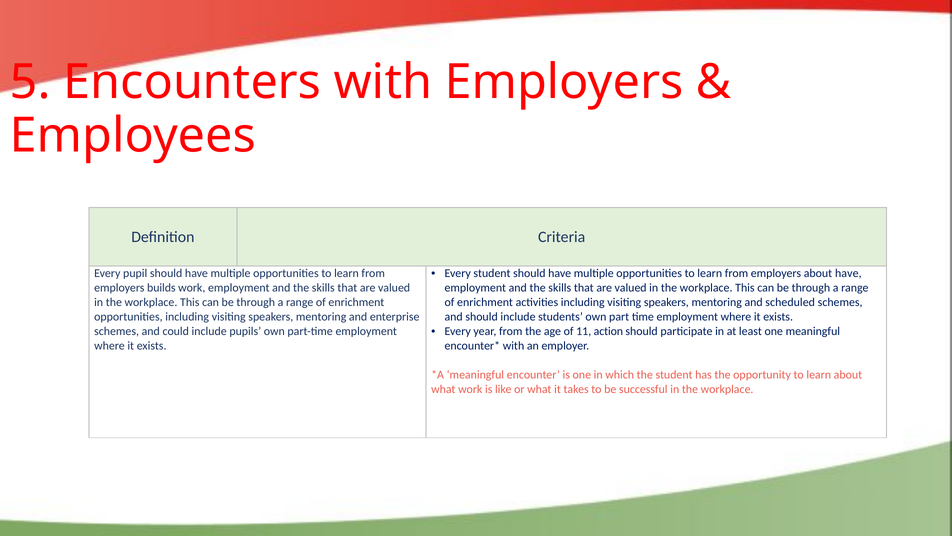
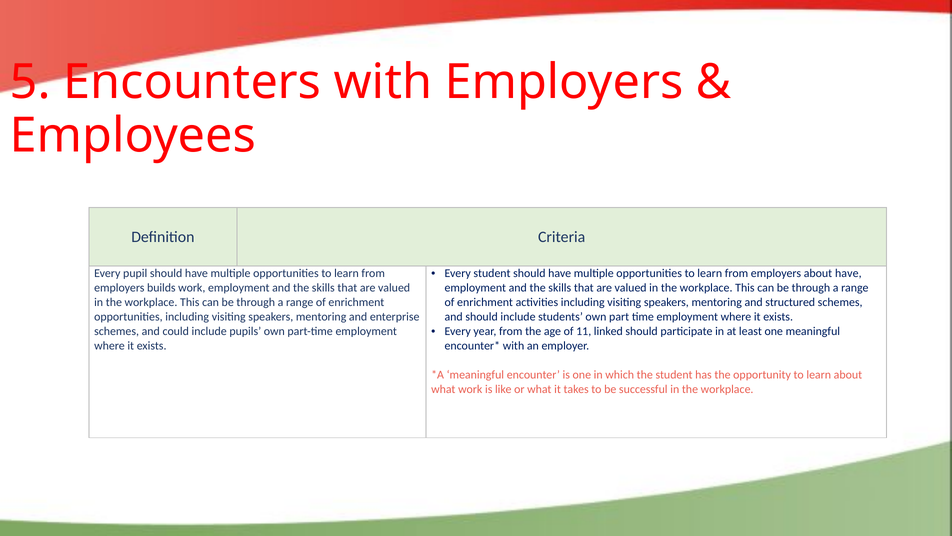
scheduled: scheduled -> structured
action: action -> linked
